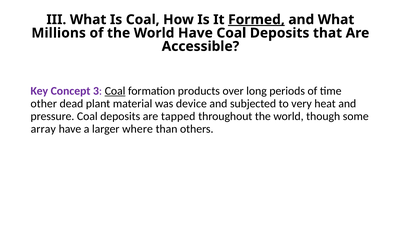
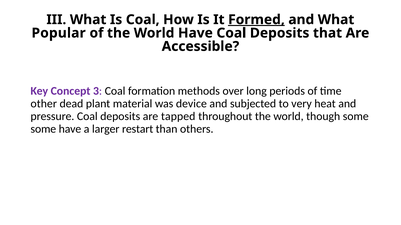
Millions: Millions -> Popular
Coal at (115, 91) underline: present -> none
products: products -> methods
array at (43, 129): array -> some
where: where -> restart
